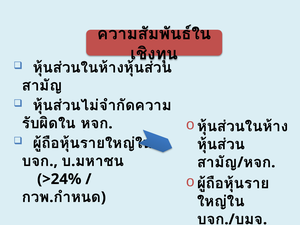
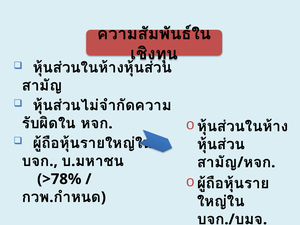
>24%: >24% -> >78%
